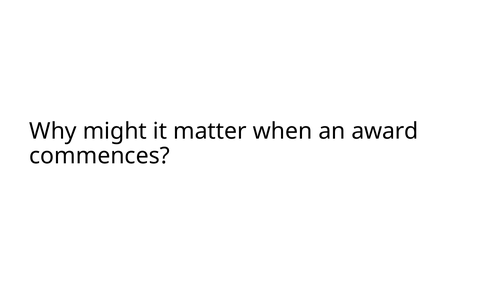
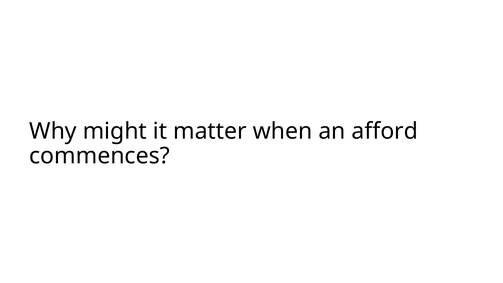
award: award -> afford
